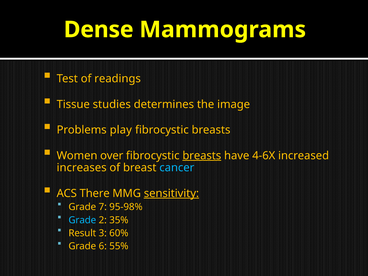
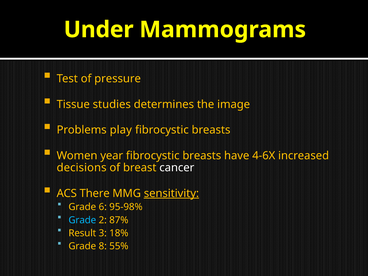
Dense: Dense -> Under
readings: readings -> pressure
over: over -> year
breasts at (202, 156) underline: present -> none
increases: increases -> decisions
cancer colour: light blue -> white
7: 7 -> 6
35%: 35% -> 87%
60%: 60% -> 18%
6: 6 -> 8
